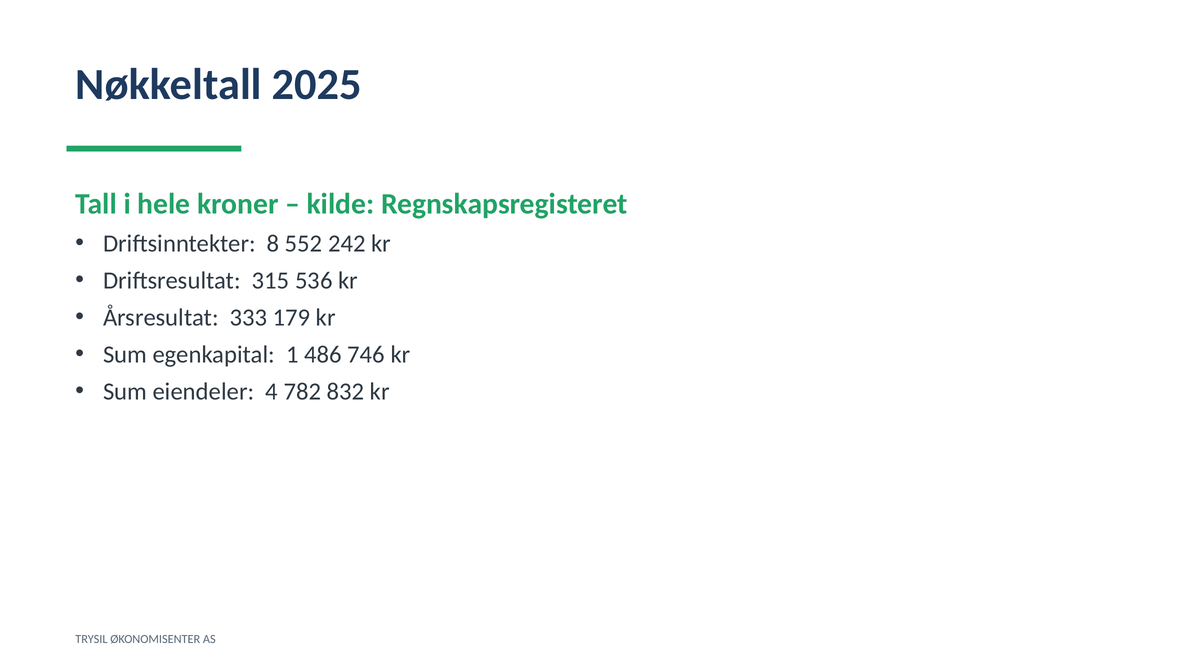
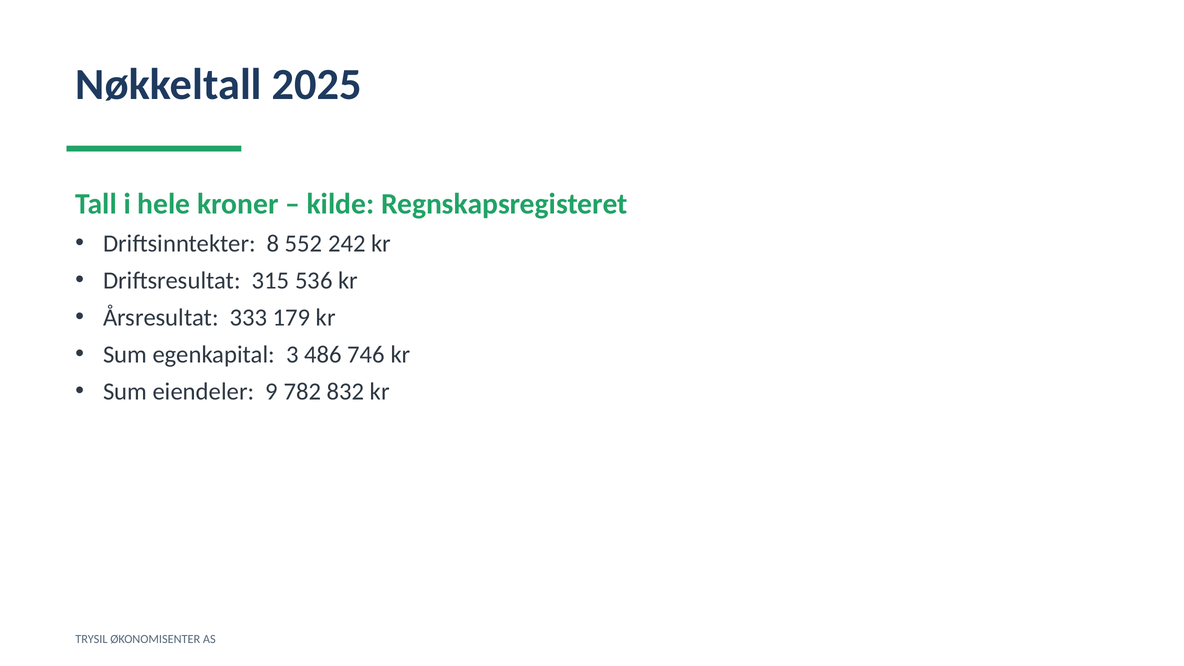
1: 1 -> 3
4: 4 -> 9
